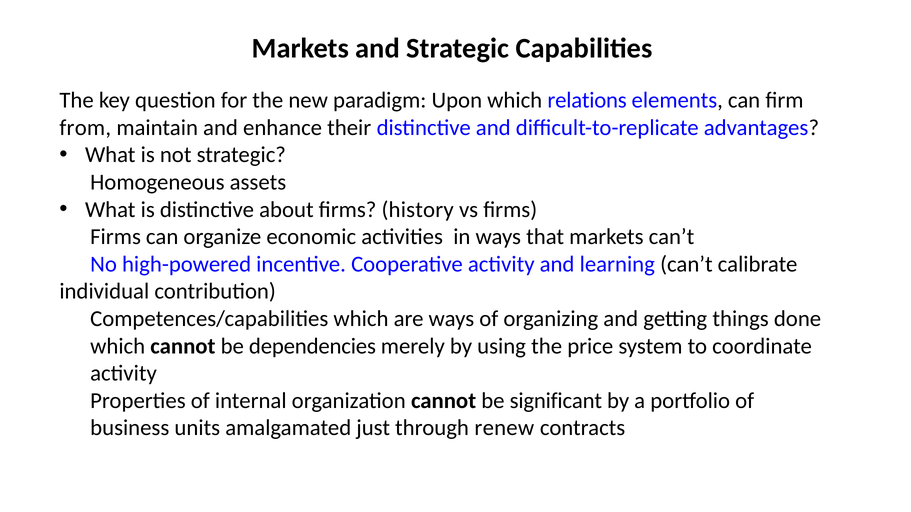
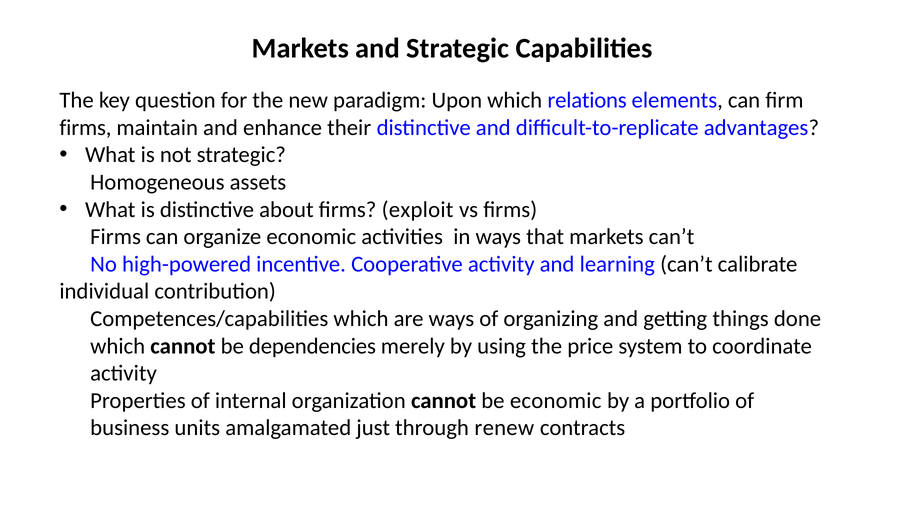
from at (85, 128): from -> firms
history: history -> exploit
be significant: significant -> economic
